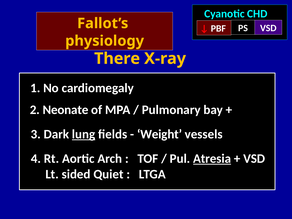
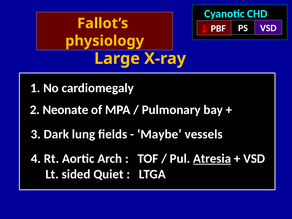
There: There -> Large
lung underline: present -> none
Weight: Weight -> Maybe
